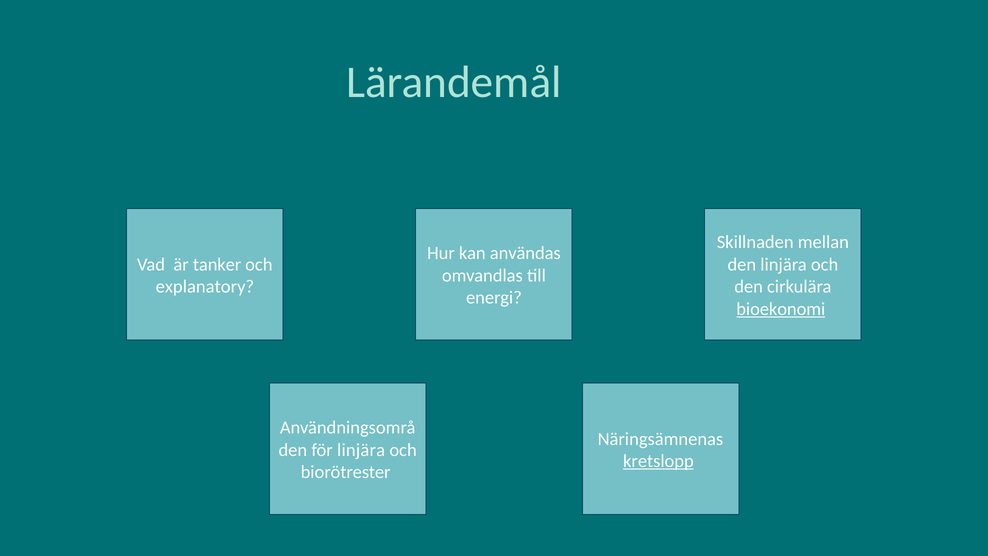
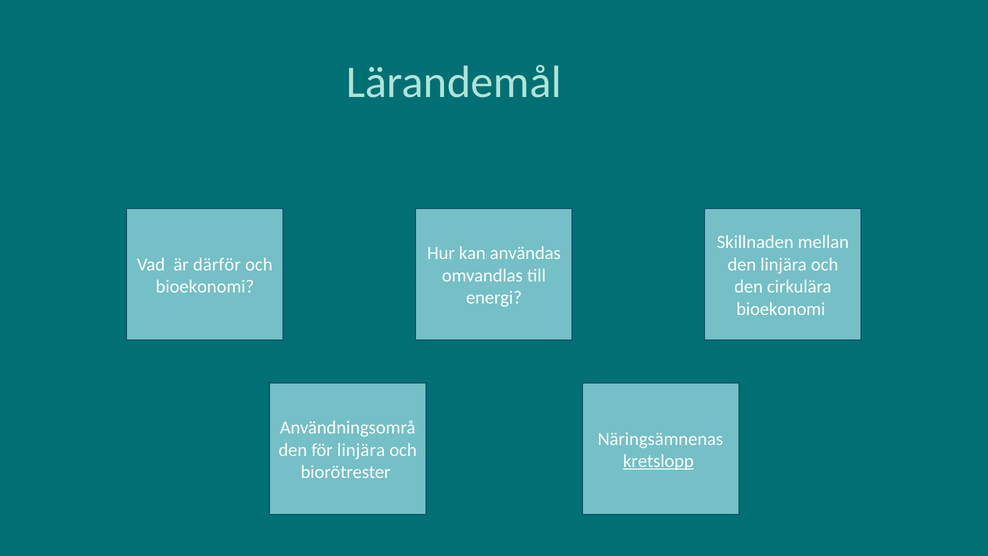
tanker: tanker -> därför
explanatory at (205, 287): explanatory -> bioekonomi
bioekonomi at (781, 309) underline: present -> none
